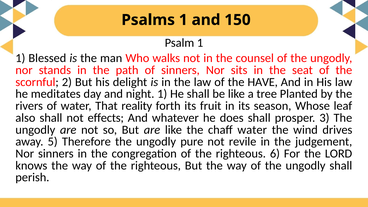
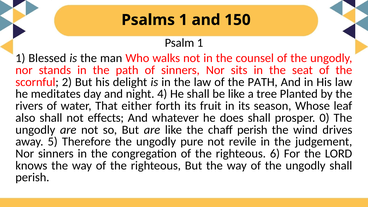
of the HAVE: HAVE -> PATH
night 1: 1 -> 4
reality: reality -> either
3: 3 -> 0
chaff water: water -> perish
